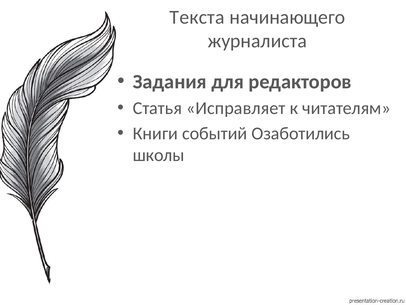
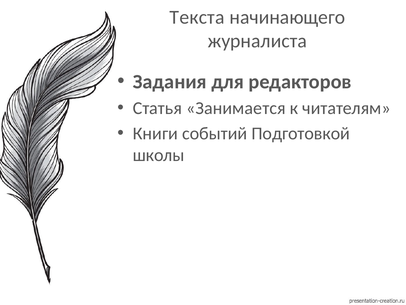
Исправляет: Исправляет -> Занимается
Озаботились: Озаботились -> Подготовкой
